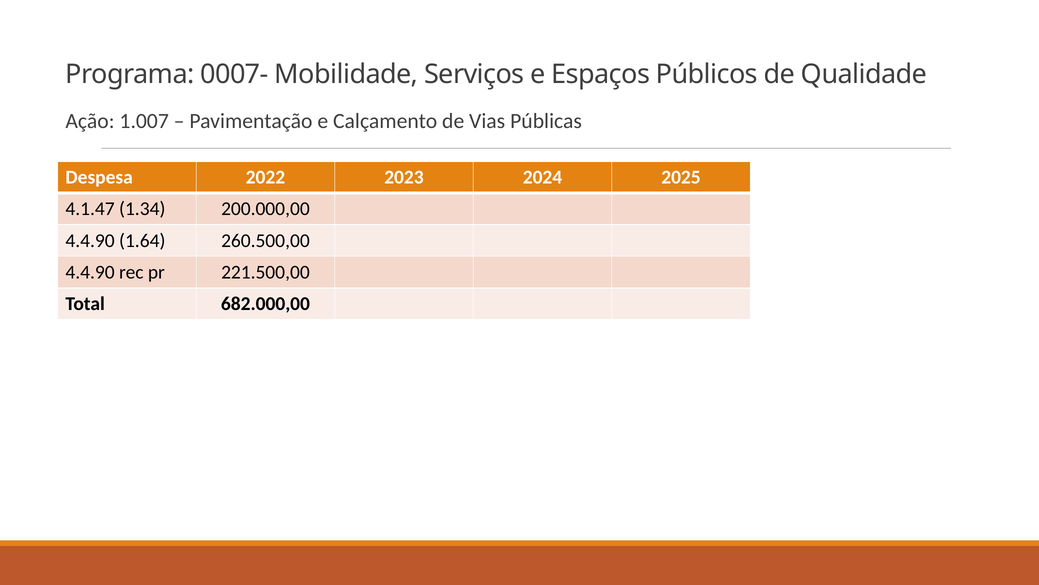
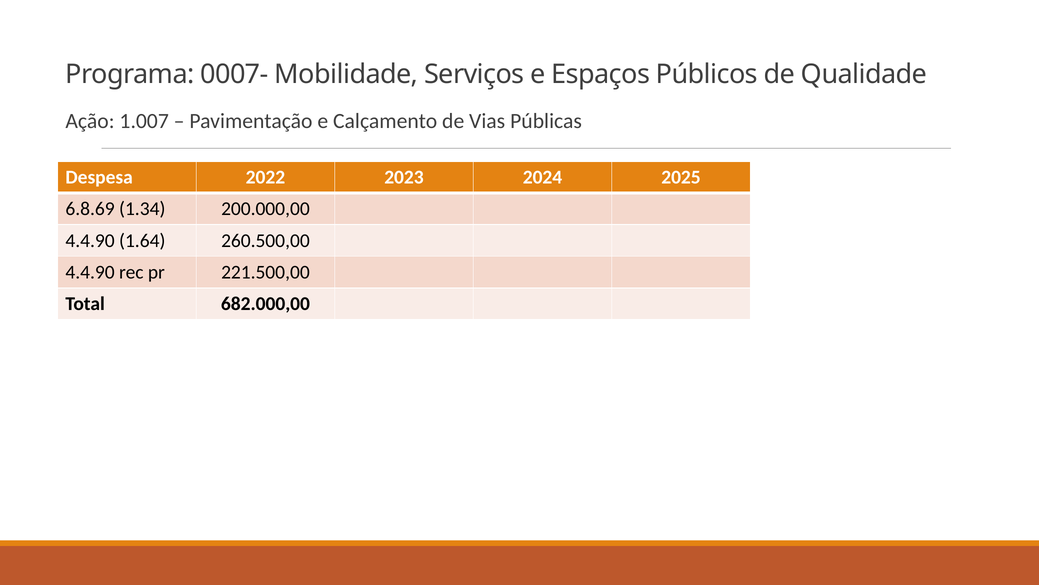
4.1.47: 4.1.47 -> 6.8.69
